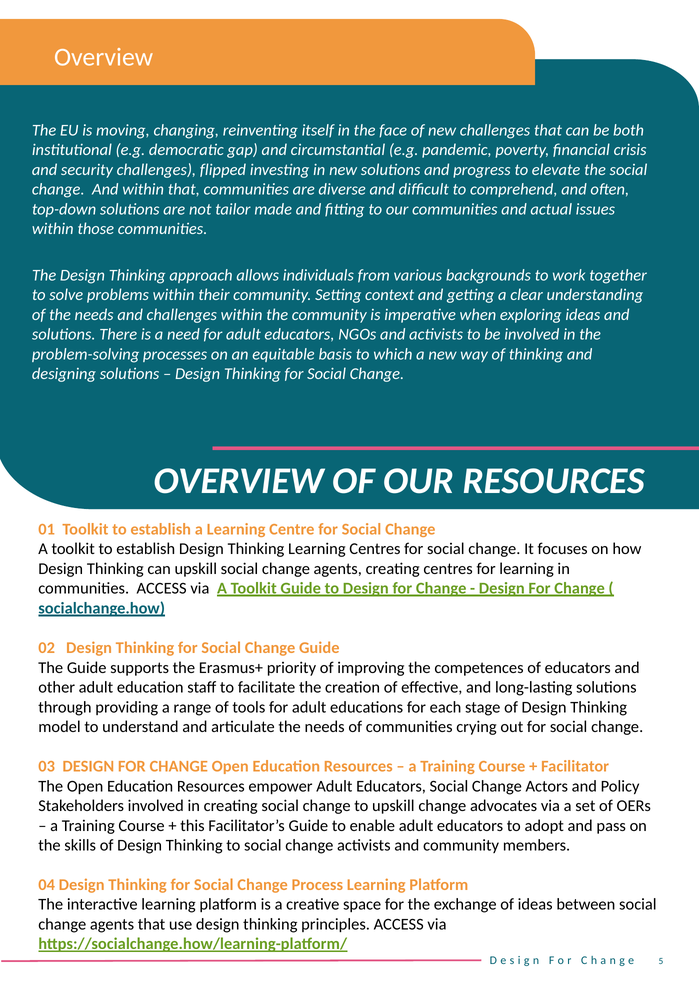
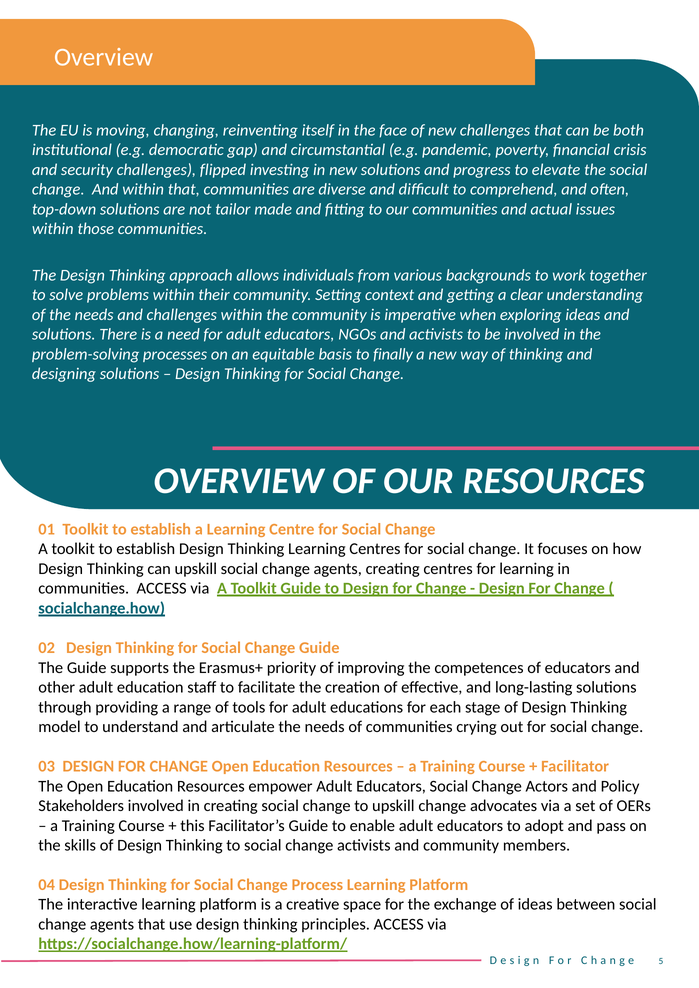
which: which -> finally
